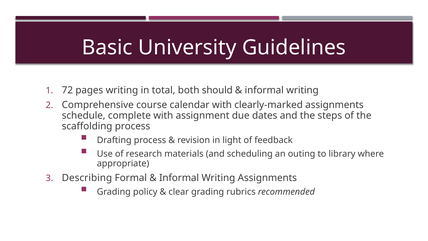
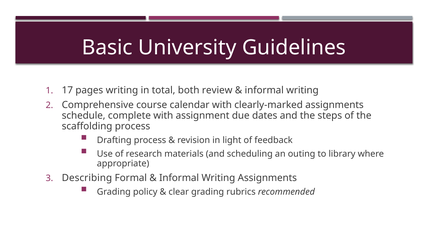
72: 72 -> 17
should: should -> review
